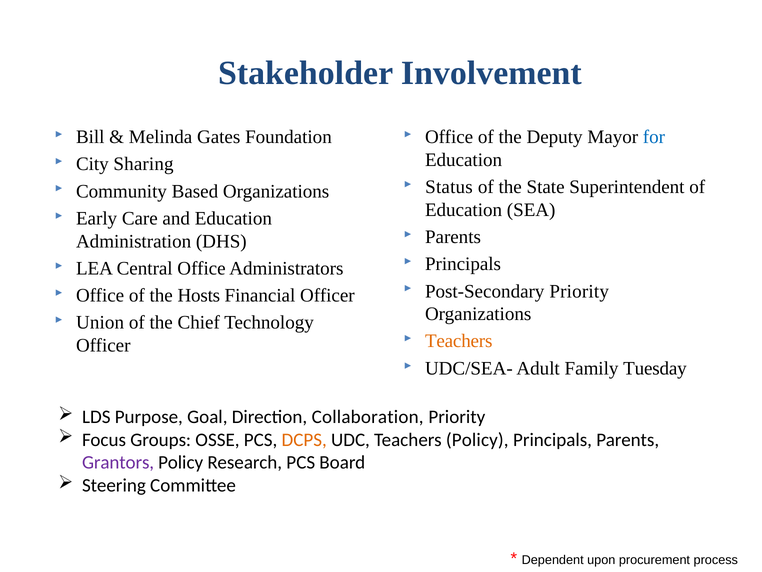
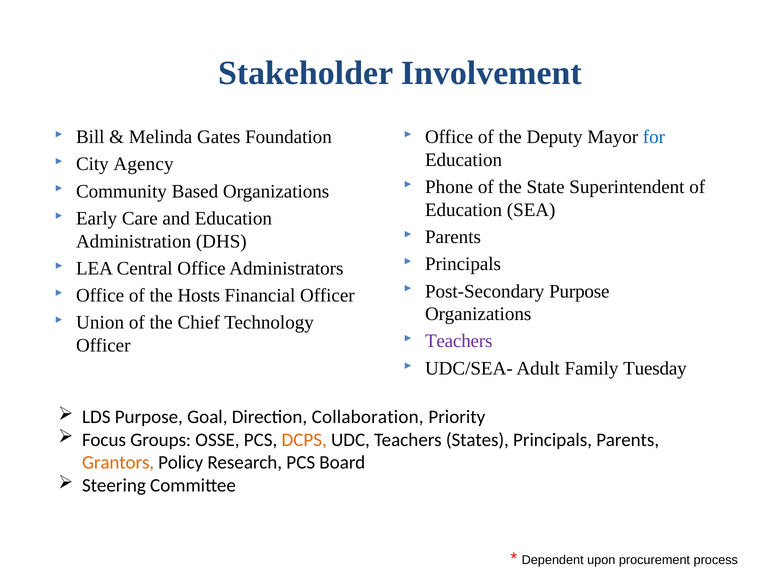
Sharing: Sharing -> Agency
Status: Status -> Phone
Post-Secondary Priority: Priority -> Purpose
Teachers at (459, 341) colour: orange -> purple
Teachers Policy: Policy -> States
Grantors colour: purple -> orange
